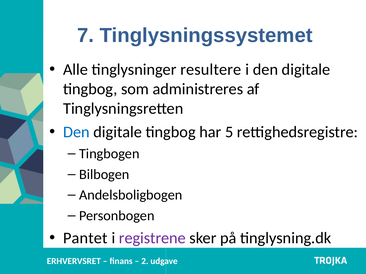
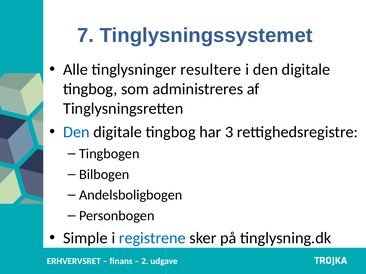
5: 5 -> 3
Pantet: Pantet -> Simple
registrene colour: purple -> blue
